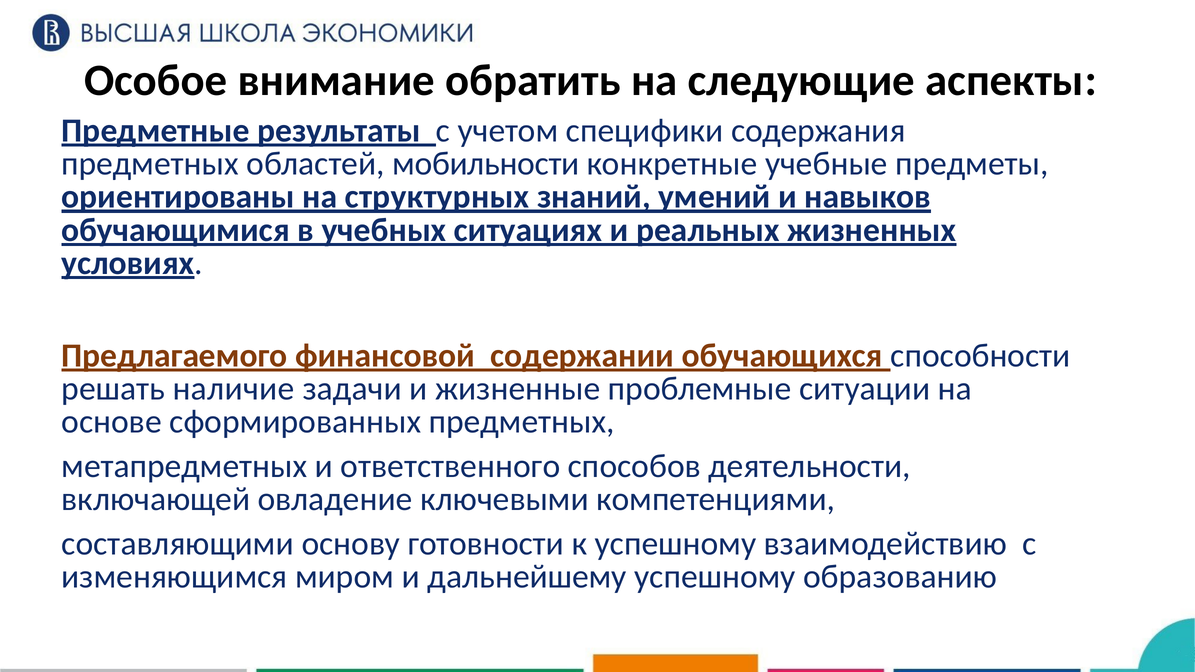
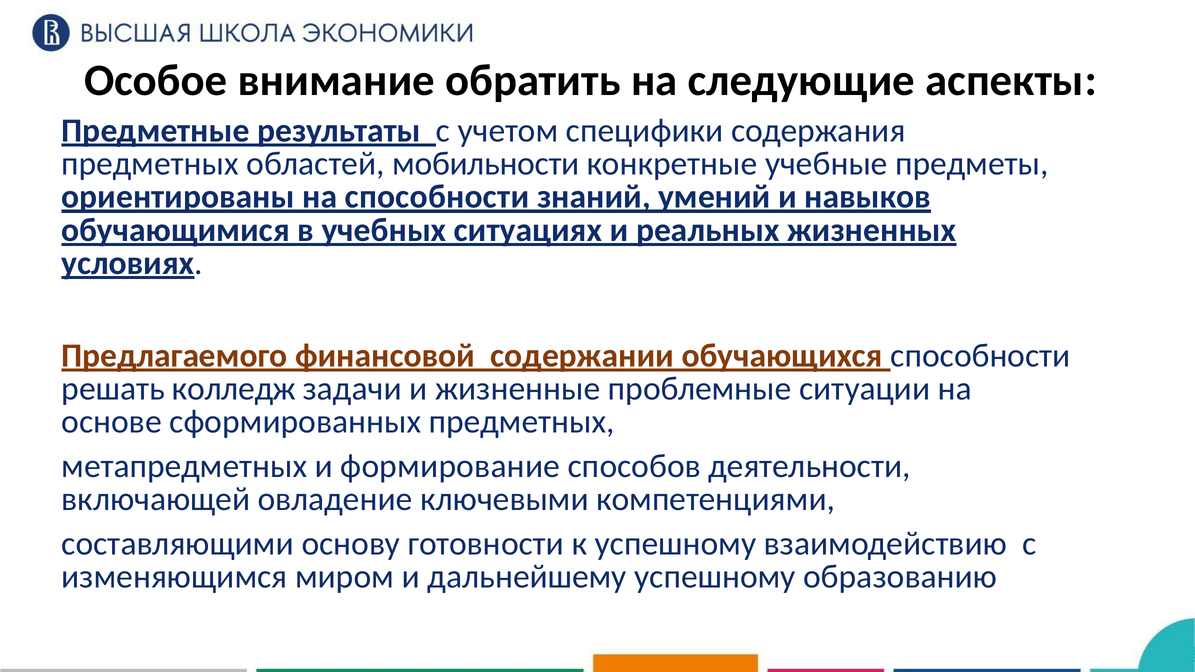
на структурных: структурных -> способности
наличие: наличие -> колледж
ответственного: ответственного -> формирование
